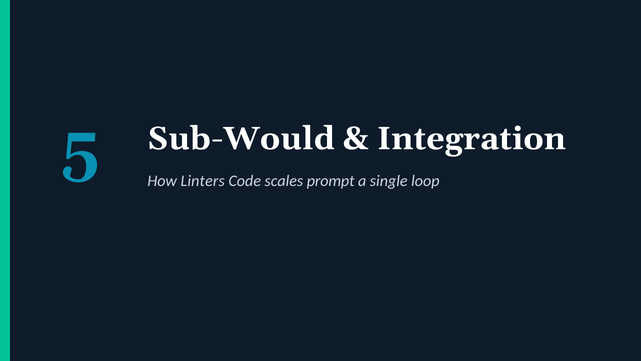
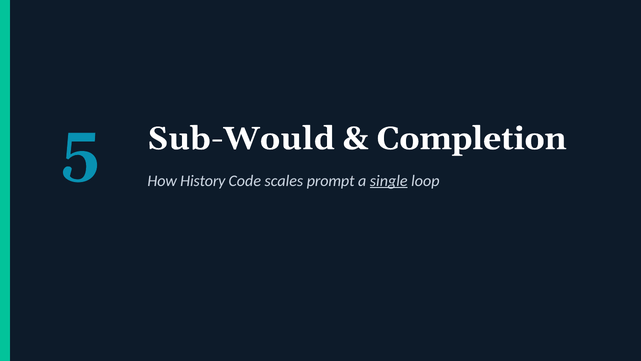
Integration: Integration -> Completion
Linters: Linters -> History
single underline: none -> present
